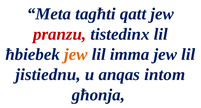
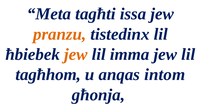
qatt: qatt -> issa
pranzu colour: red -> orange
jistiednu: jistiednu -> tagħhom
